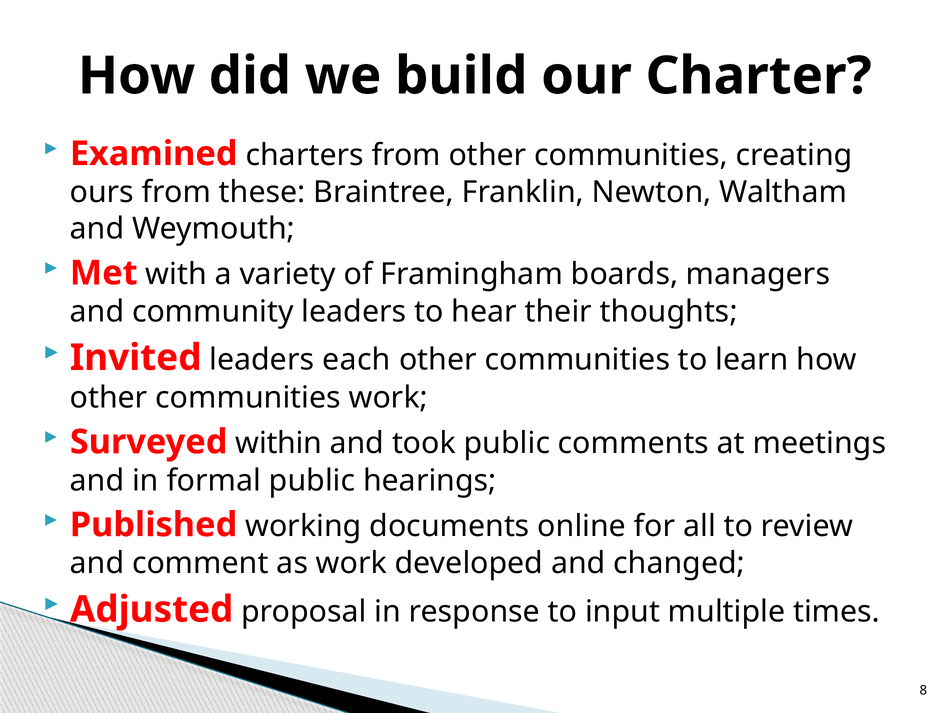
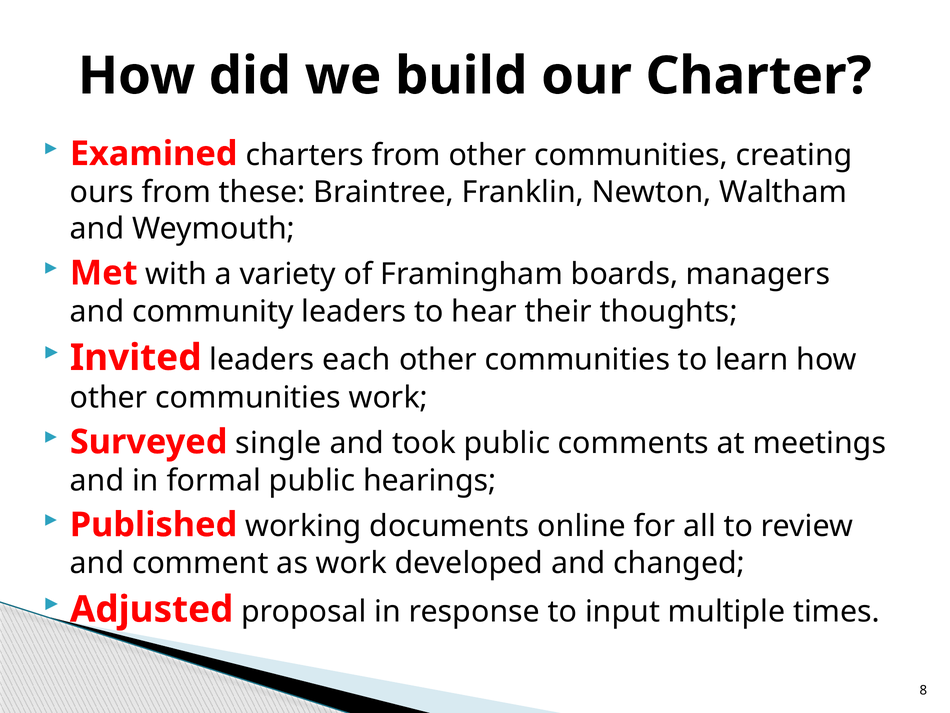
within: within -> single
